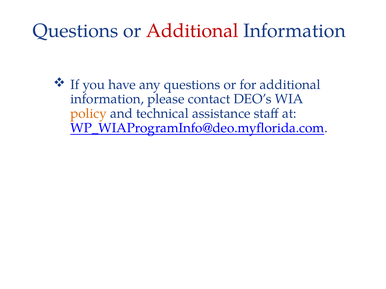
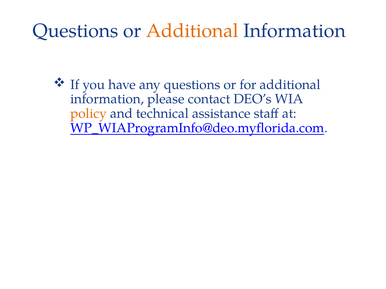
Additional at (192, 31) colour: red -> orange
